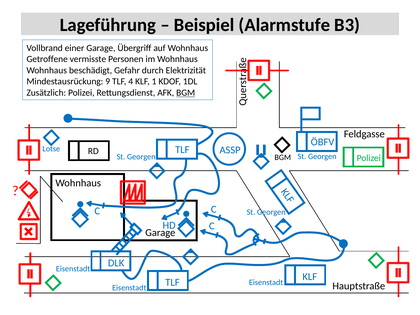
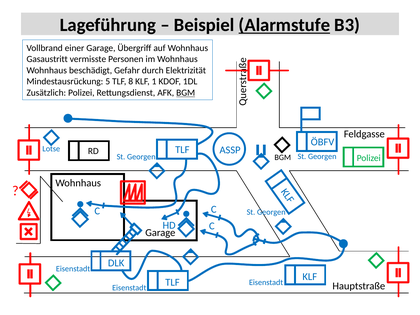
Alarmstufe underline: none -> present
Getroffene: Getroffene -> Gasaustritt
9: 9 -> 5
4: 4 -> 8
